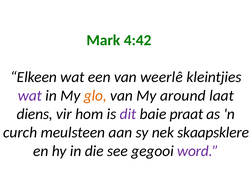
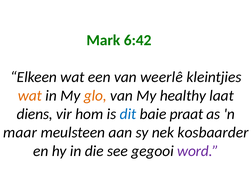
4:42: 4:42 -> 6:42
wat at (30, 96) colour: purple -> orange
around: around -> healthy
dit colour: purple -> blue
curch: curch -> maar
skaapsklere: skaapsklere -> kosbaarder
